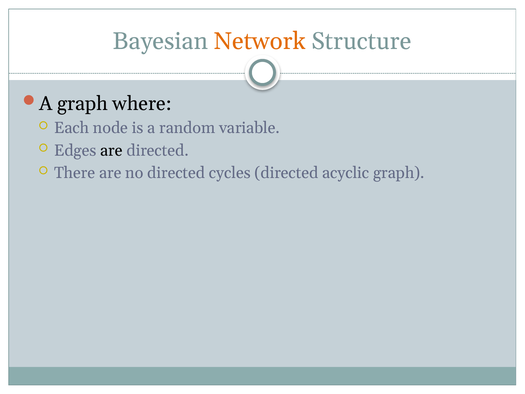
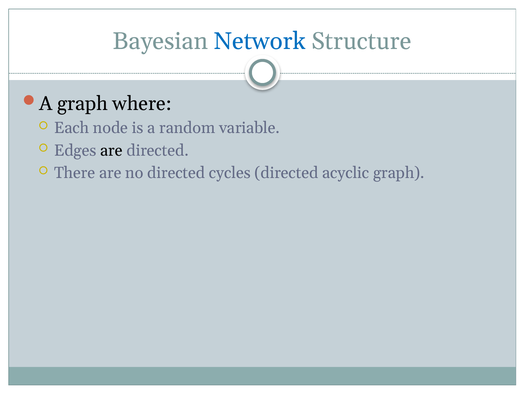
Network colour: orange -> blue
